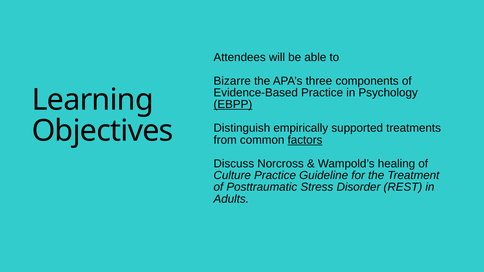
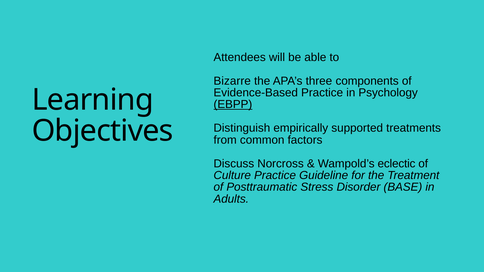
factors underline: present -> none
healing: healing -> eclectic
REST: REST -> BASE
